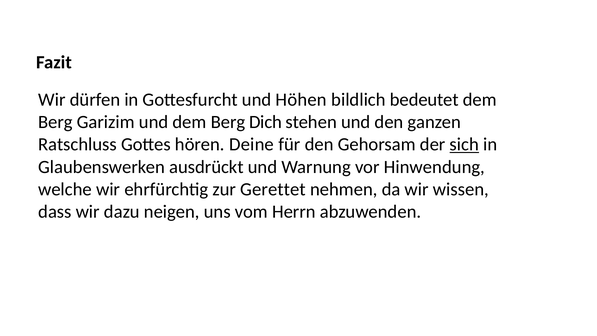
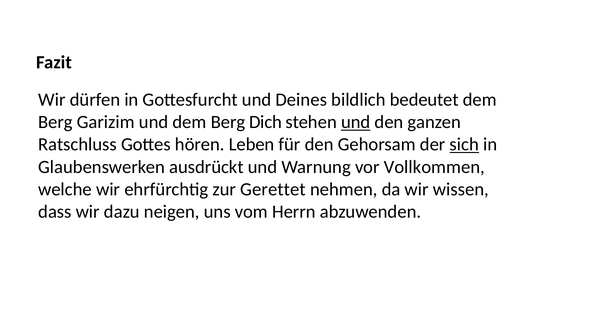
Höhen: Höhen -> Deines
und at (356, 122) underline: none -> present
Deine: Deine -> Leben
Hinwendung: Hinwendung -> Vollkommen
